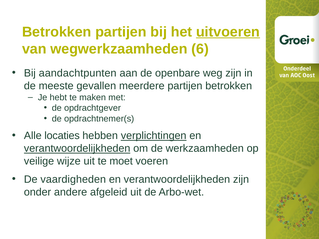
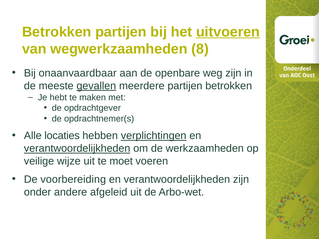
6: 6 -> 8
aandachtpunten: aandachtpunten -> onaanvaardbaar
gevallen underline: none -> present
vaardigheden: vaardigheden -> voorbereiding
